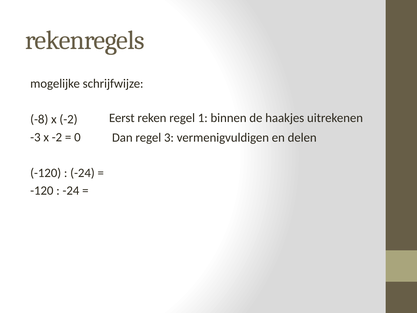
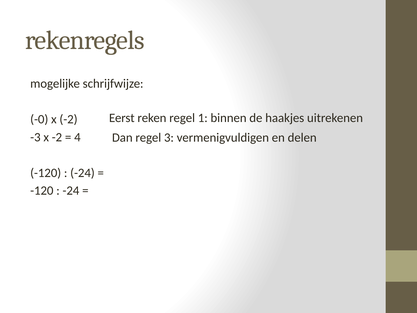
-8: -8 -> -0
0: 0 -> 4
